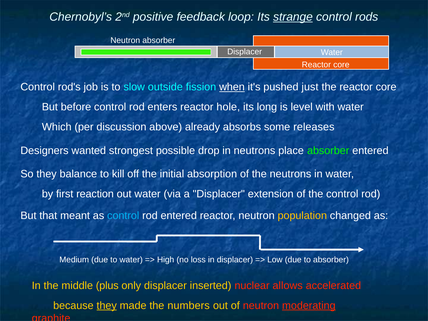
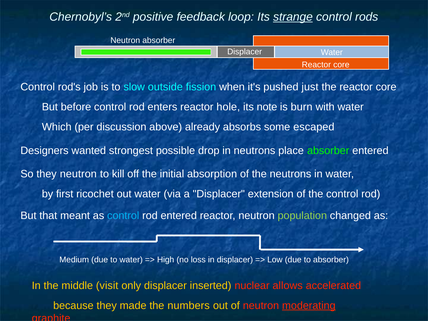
when underline: present -> none
long: long -> note
level: level -> burn
releases: releases -> escaped
they balance: balance -> neutron
reaction: reaction -> ricochet
population colour: yellow -> light green
plus: plus -> visit
they at (107, 306) underline: present -> none
